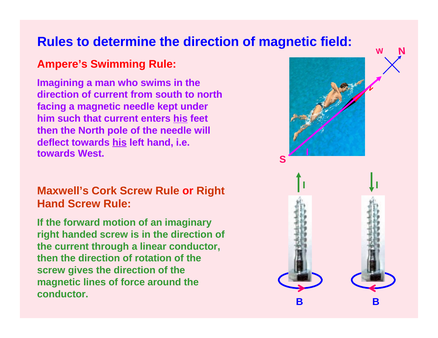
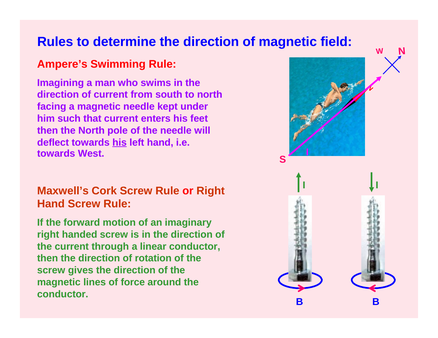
his at (180, 119) underline: present -> none
